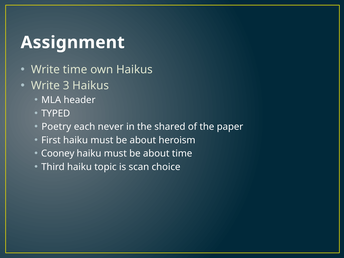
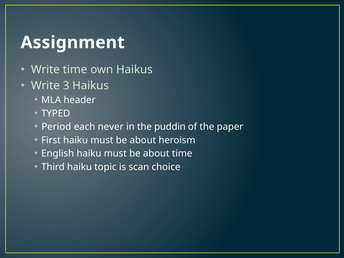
Poetry: Poetry -> Period
shared: shared -> puddin
Cooney: Cooney -> English
